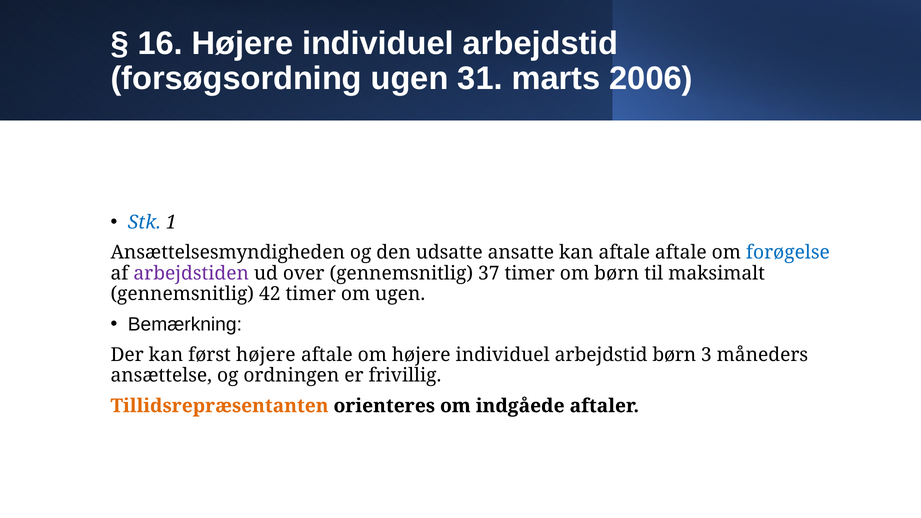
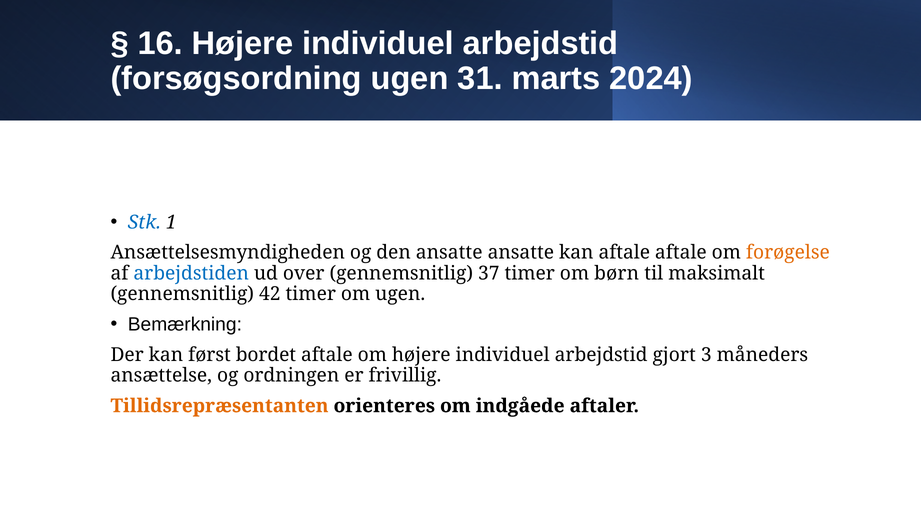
2006: 2006 -> 2024
den udsatte: udsatte -> ansatte
forøgelse colour: blue -> orange
arbejdstiden colour: purple -> blue
først højere: højere -> bordet
arbejdstid børn: børn -> gjort
